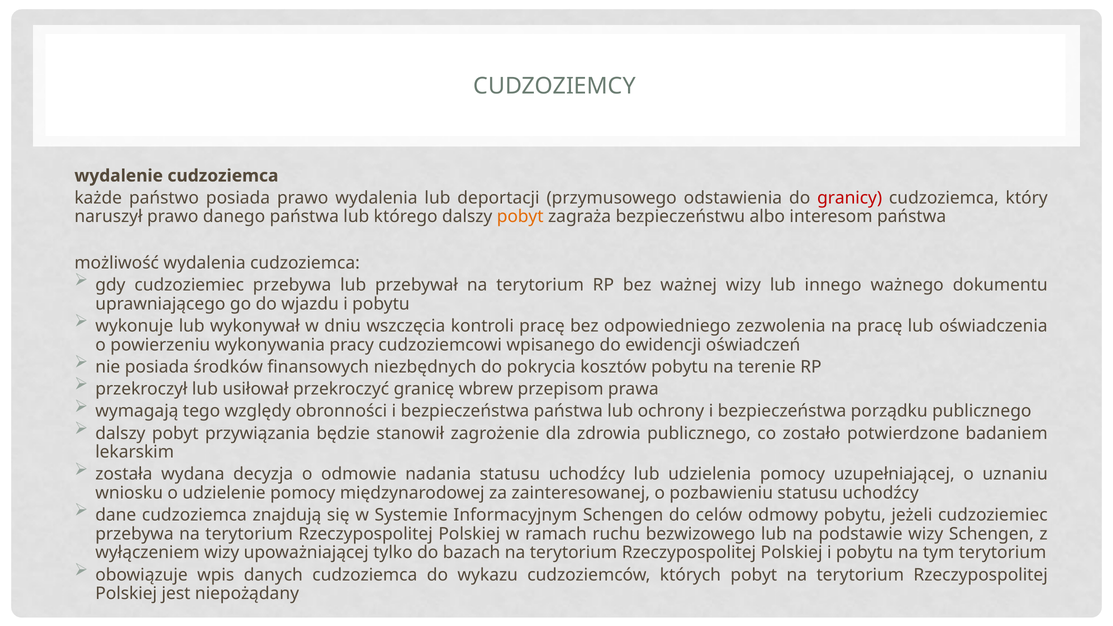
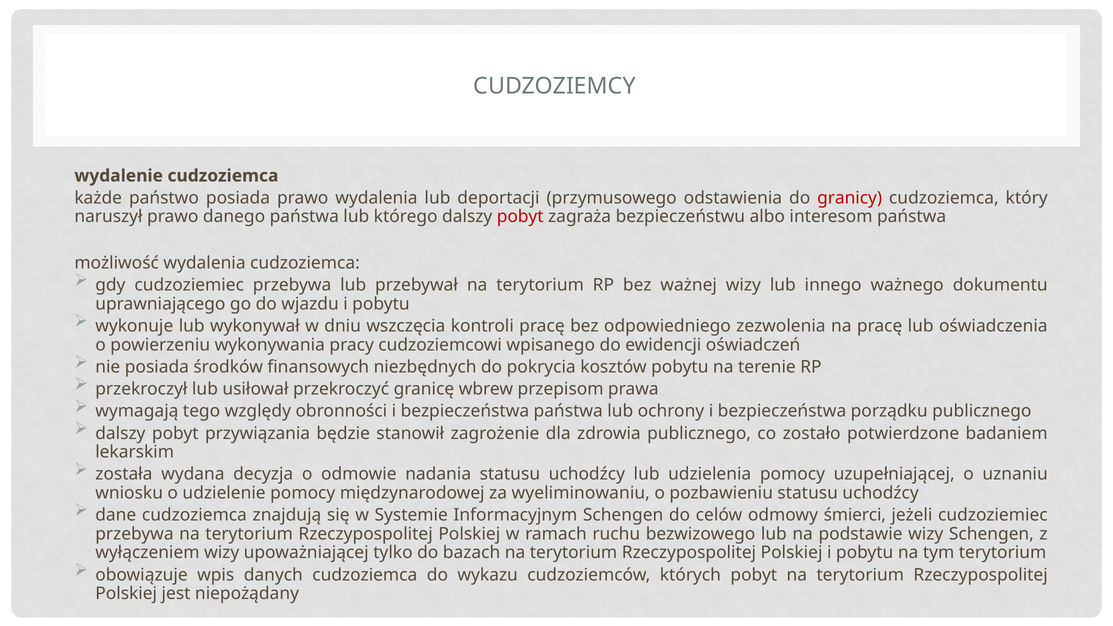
pobyt at (520, 217) colour: orange -> red
zainteresowanej: zainteresowanej -> wyeliminowaniu
odmowy pobytu: pobytu -> śmierci
